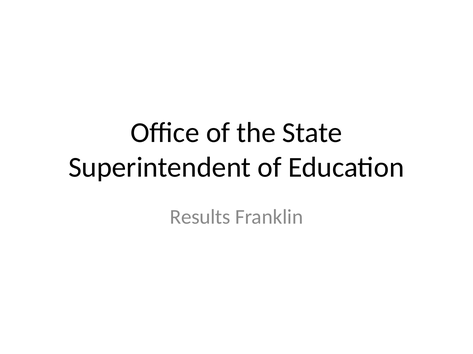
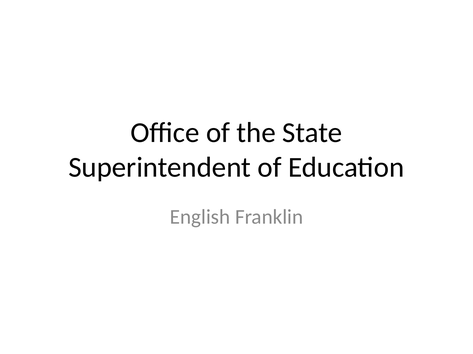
Results: Results -> English
